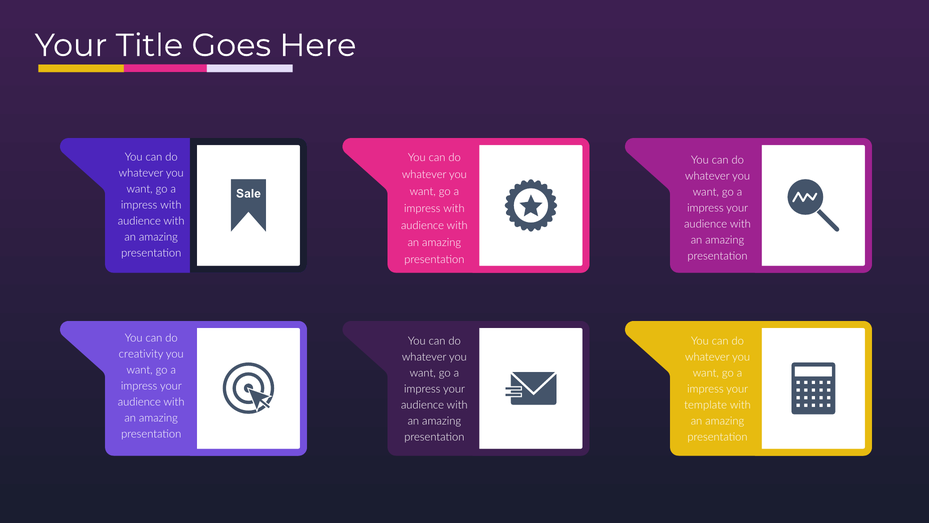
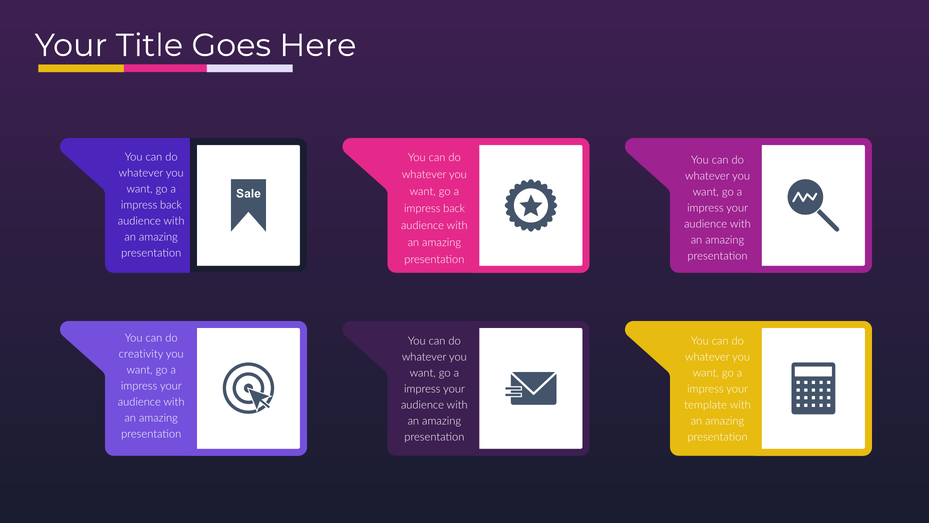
with at (171, 205): with -> back
with at (454, 208): with -> back
